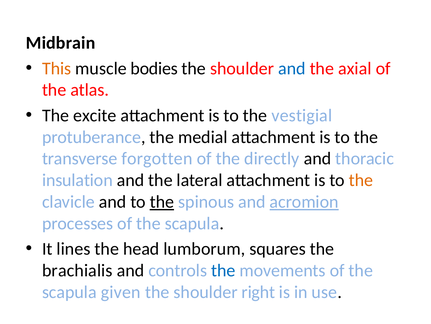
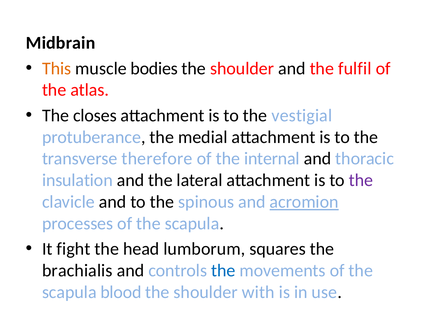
and at (292, 68) colour: blue -> black
axial: axial -> fulfil
excite: excite -> closes
forgotten: forgotten -> therefore
directly: directly -> internal
the at (361, 180) colour: orange -> purple
the at (162, 201) underline: present -> none
lines: lines -> fight
given: given -> blood
right: right -> with
